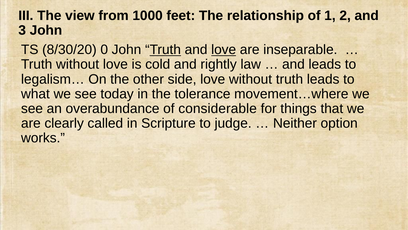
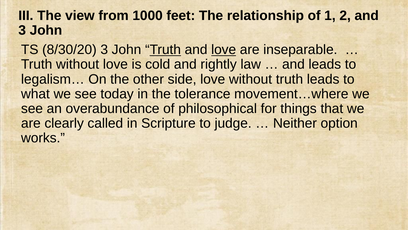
8/30/20 0: 0 -> 3
considerable: considerable -> philosophical
